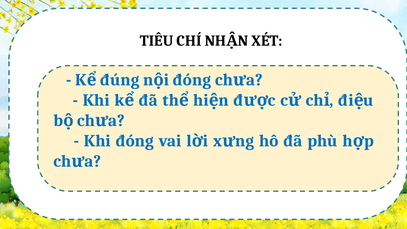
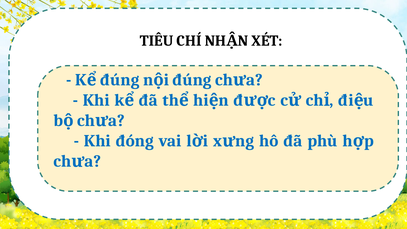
đóng at (192, 80): đóng -> đúng
